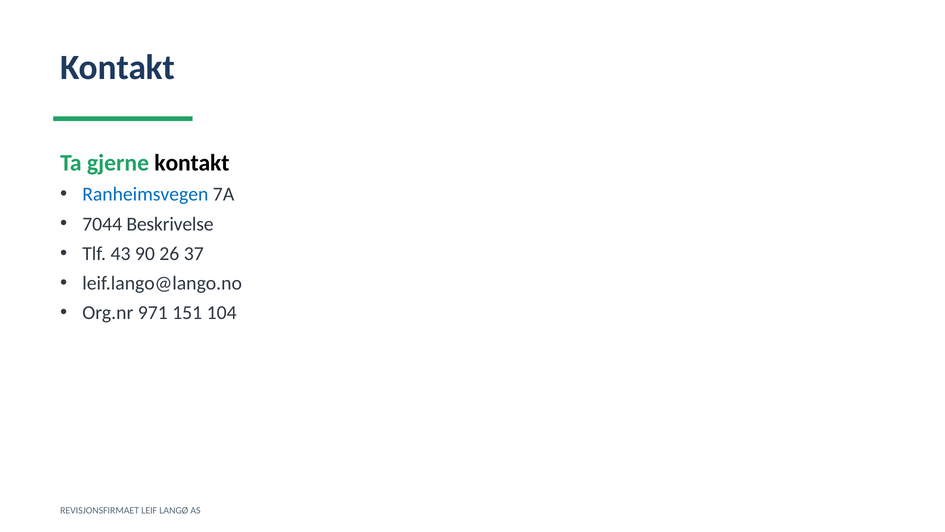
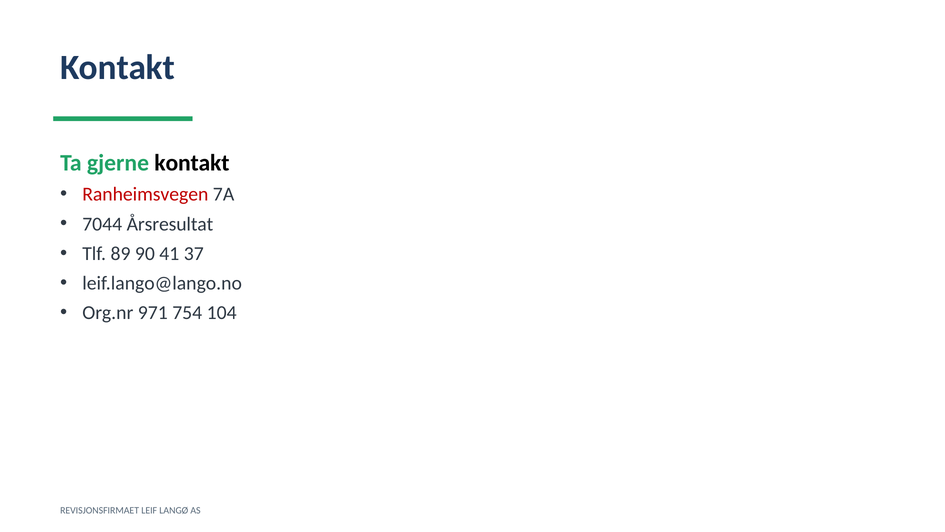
Ranheimsvegen colour: blue -> red
Beskrivelse: Beskrivelse -> Årsresultat
43: 43 -> 89
26: 26 -> 41
151: 151 -> 754
